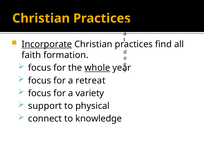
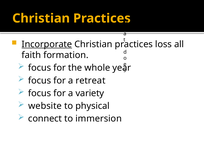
find: find -> loss
whole underline: present -> none
support: support -> website
knowledge: knowledge -> immersion
